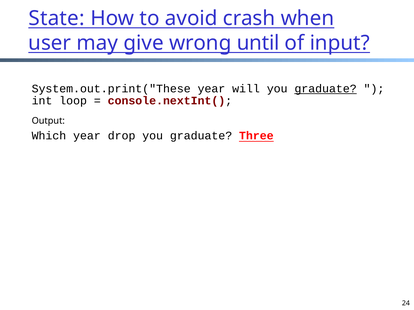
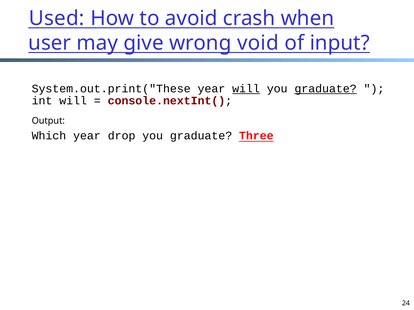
State: State -> Used
until: until -> void
will at (246, 89) underline: none -> present
int loop: loop -> will
